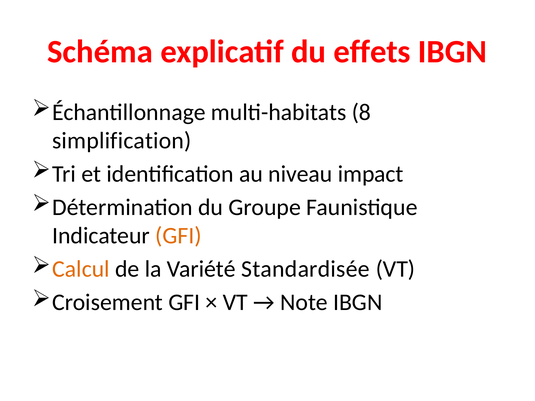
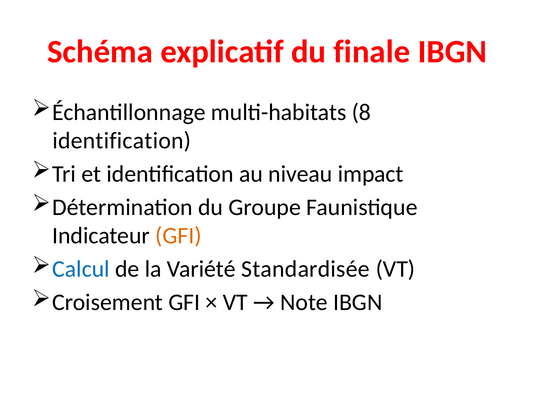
effets: effets -> finale
simplification at (122, 141): simplification -> identification
Calcul colour: orange -> blue
